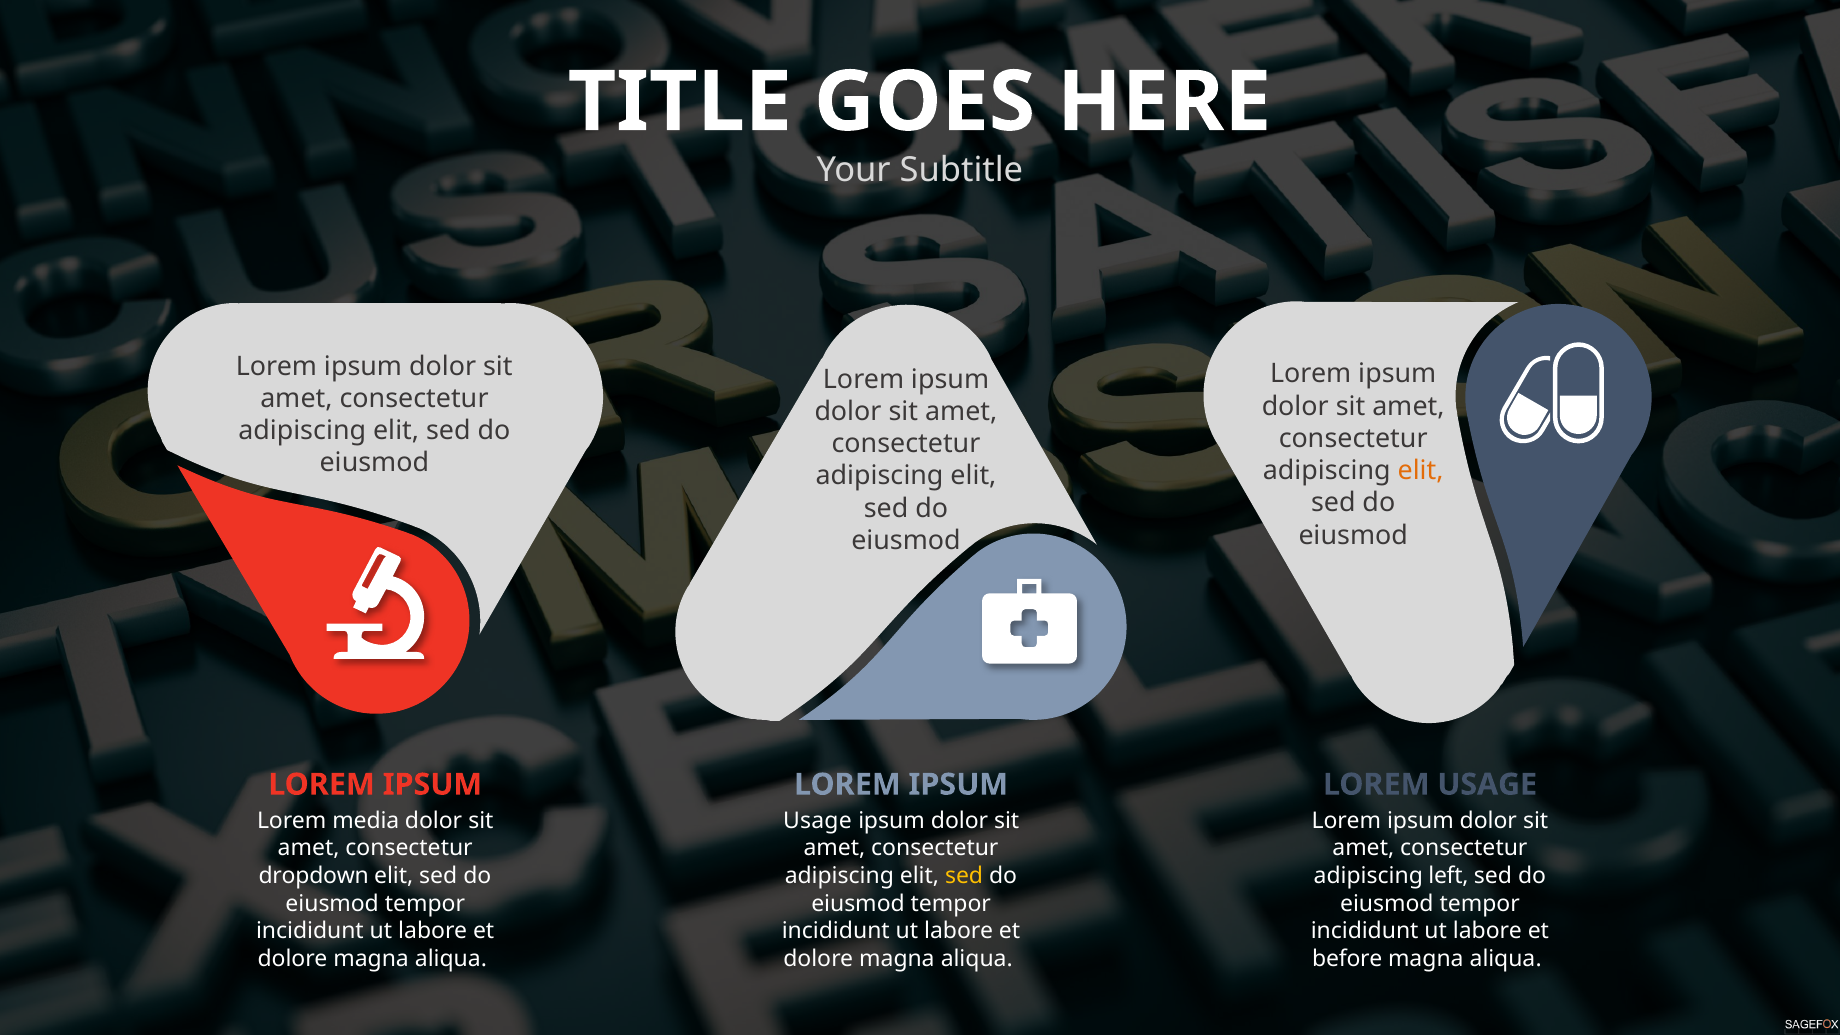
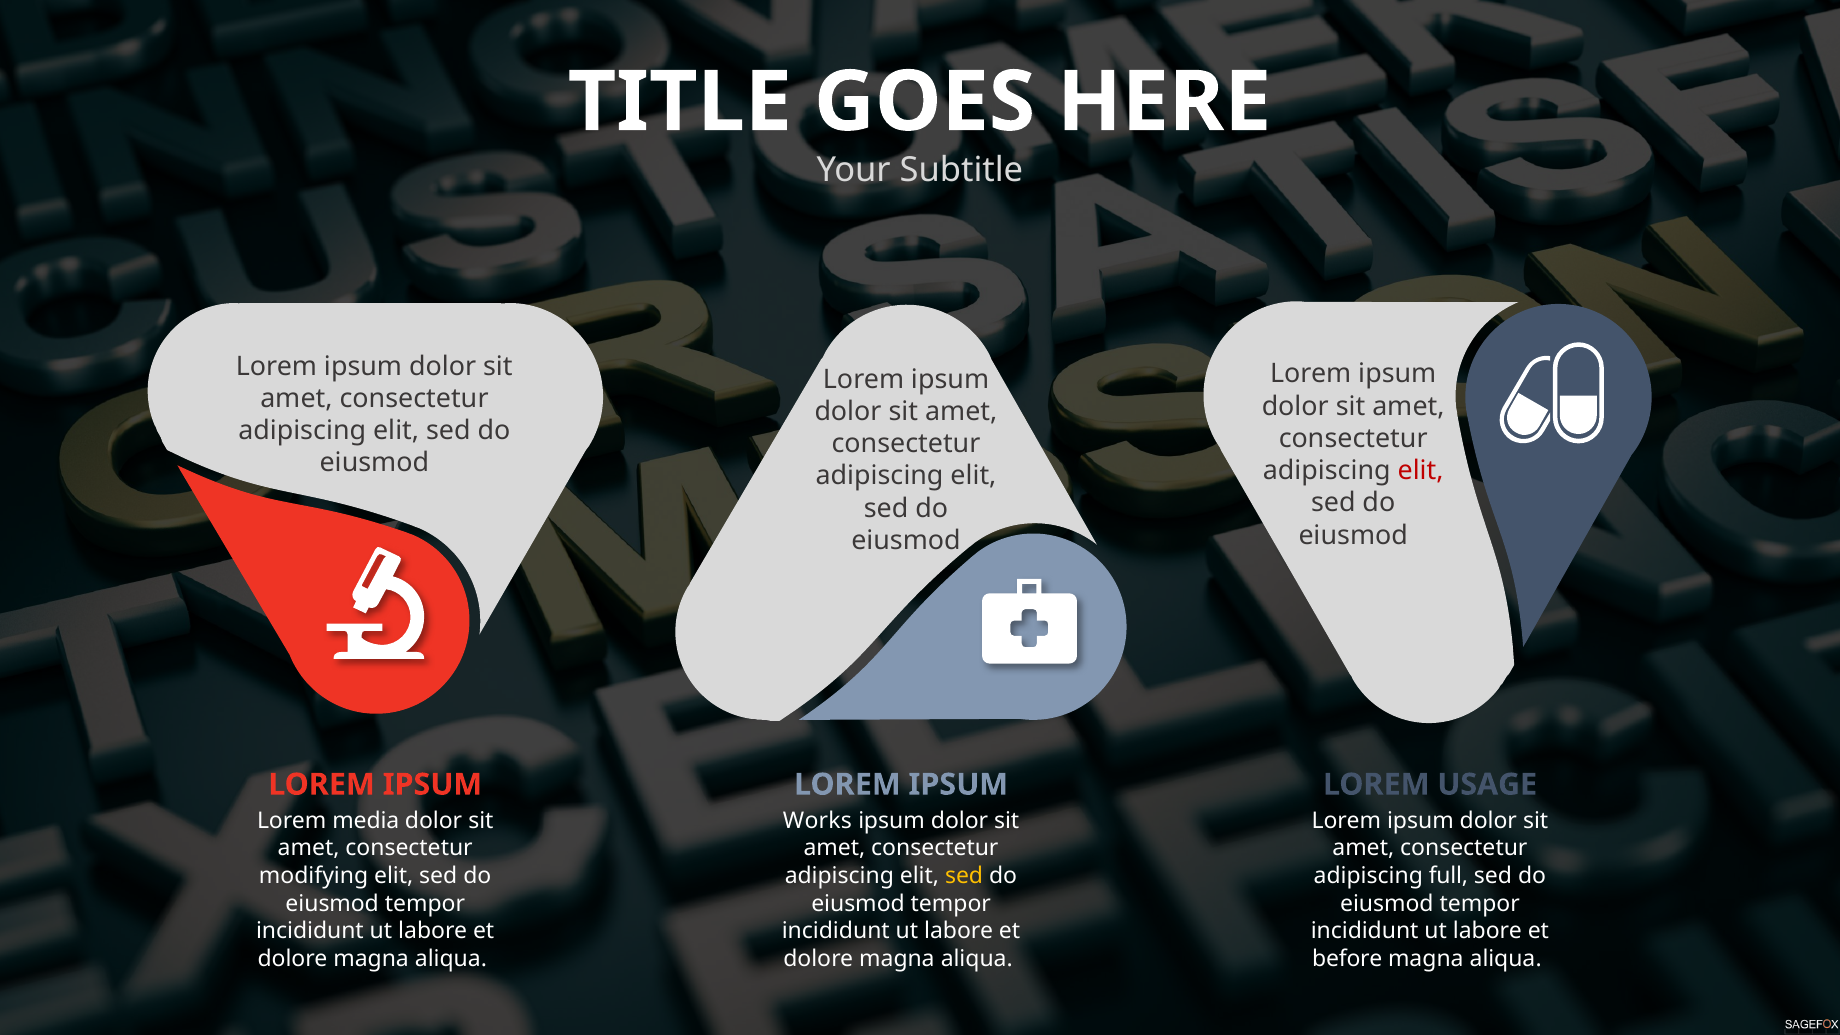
elit at (1421, 471) colour: orange -> red
Usage at (817, 821): Usage -> Works
dropdown: dropdown -> modifying
left: left -> full
